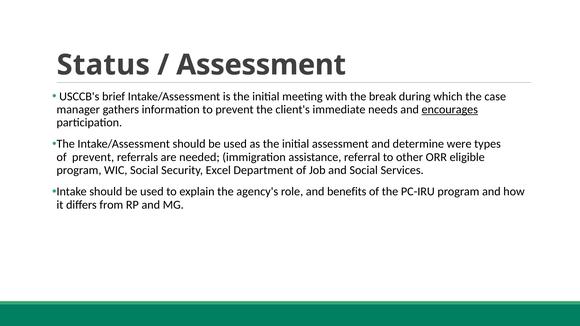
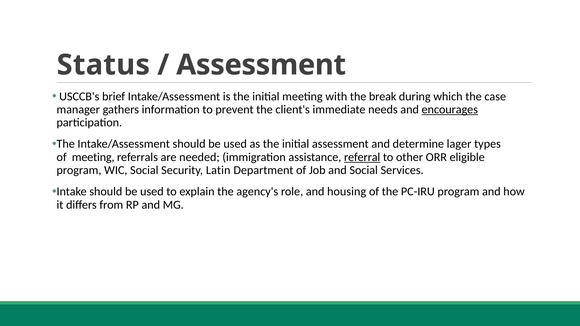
were: were -> lager
of prevent: prevent -> meeting
referral underline: none -> present
Excel: Excel -> Latin
benefits: benefits -> housing
